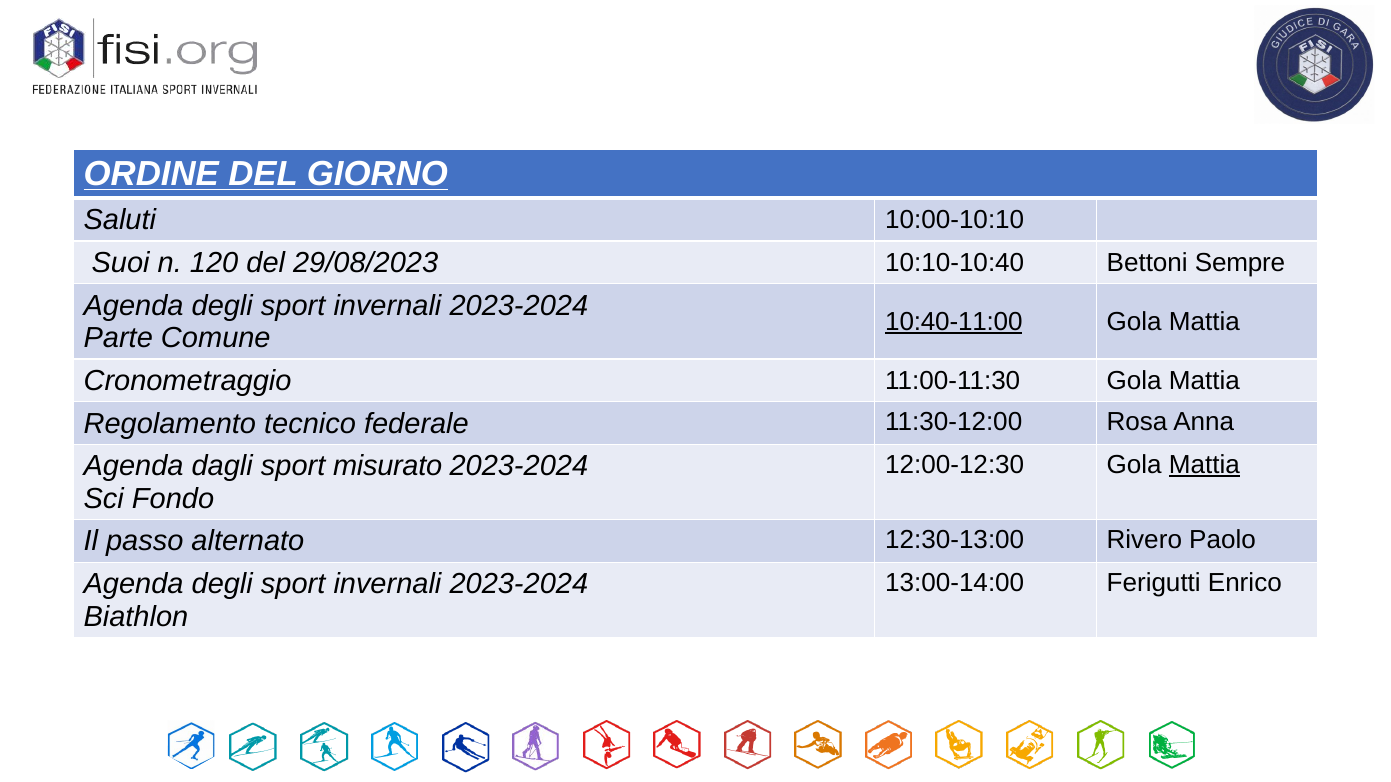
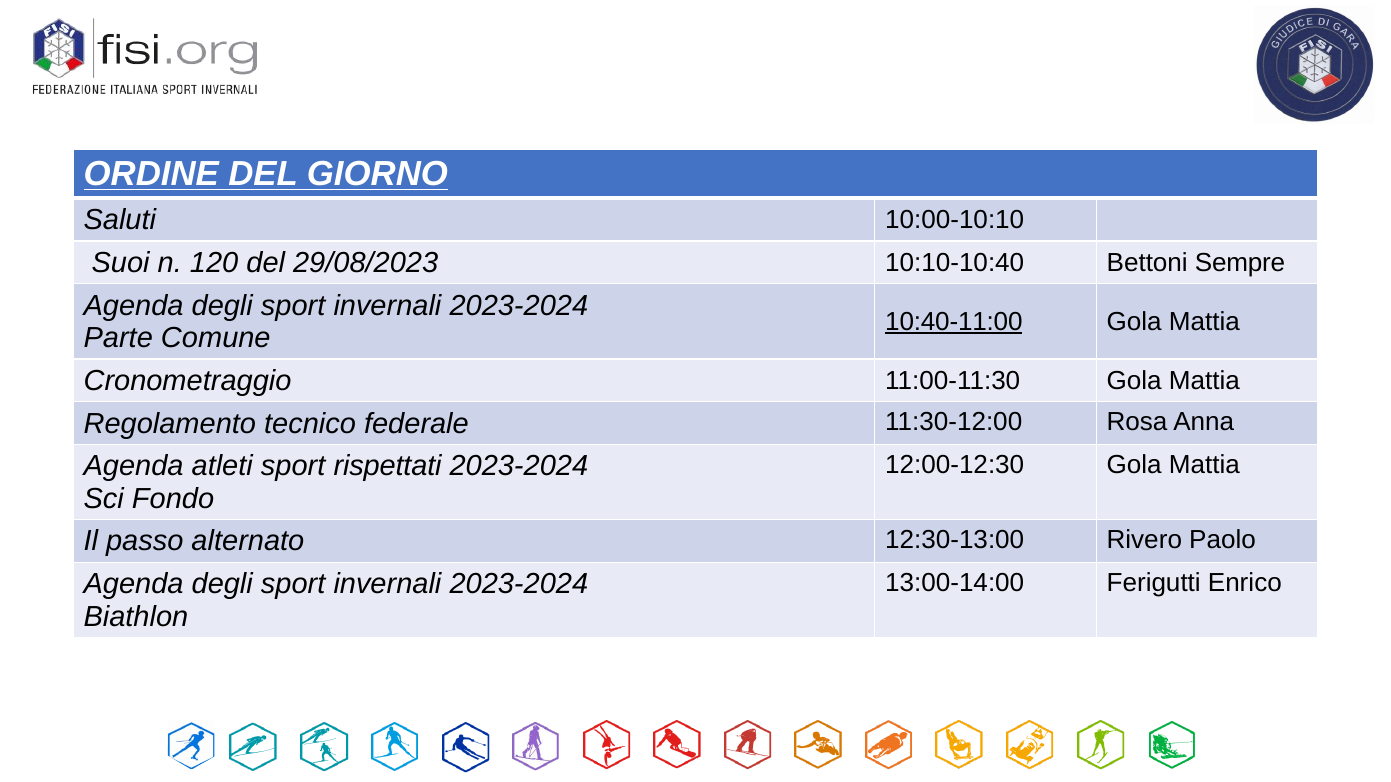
Mattia at (1204, 465) underline: present -> none
dagli: dagli -> atleti
misurato: misurato -> rispettati
